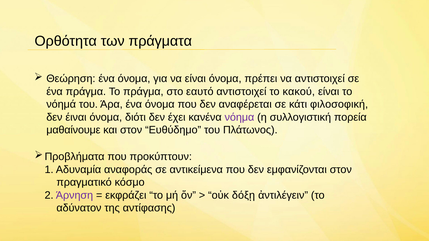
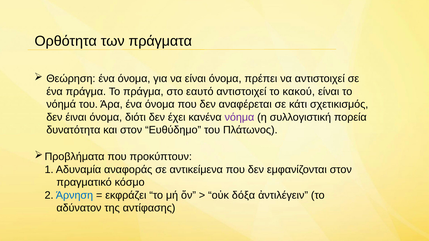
φιλοσοφική: φιλοσοφική -> σχετικισμός
μαθαίνουμε: μαθαίνουμε -> δυνατότητα
Άρνηση colour: purple -> blue
δόξῃ: δόξῃ -> δόξα
